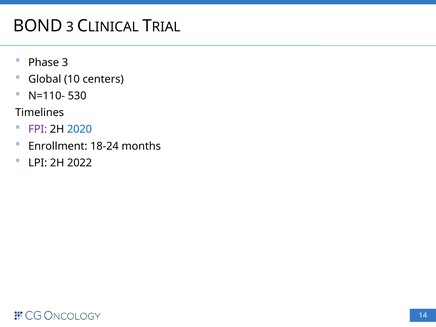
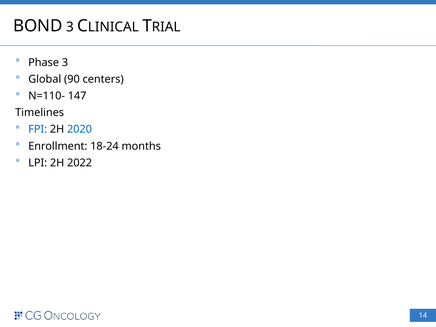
10: 10 -> 90
530: 530 -> 147
FPI colour: purple -> blue
